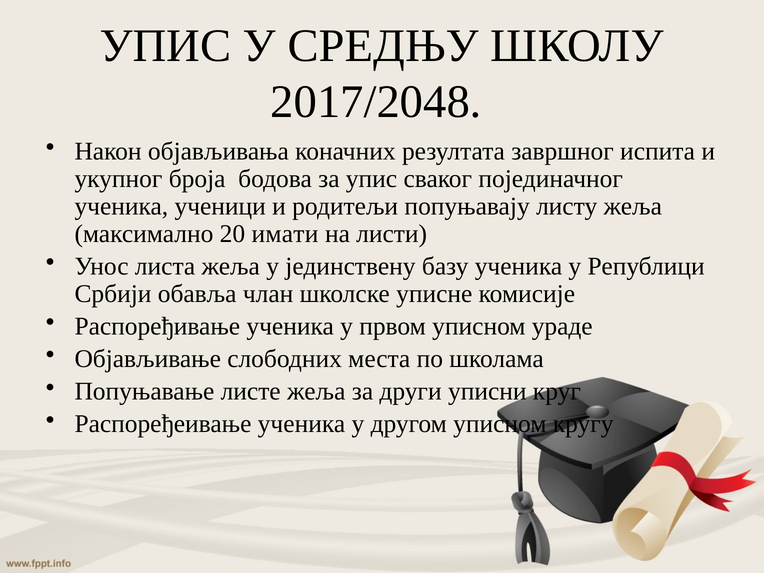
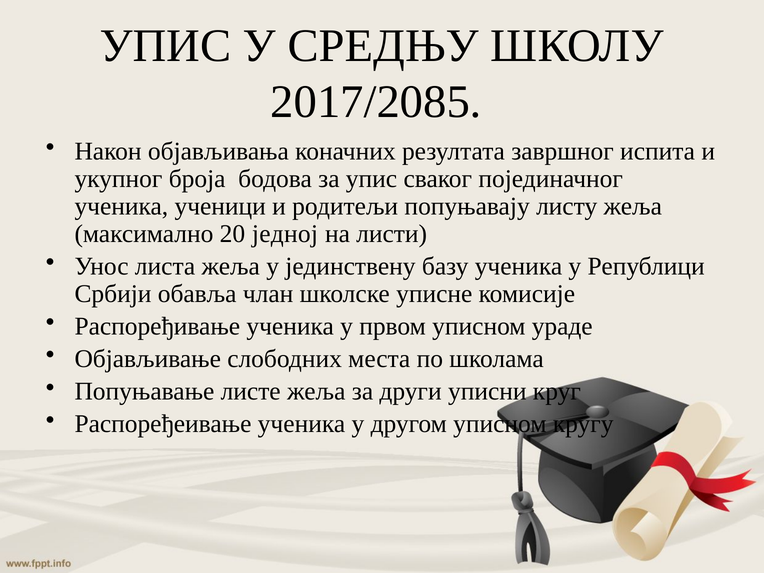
2017/2048: 2017/2048 -> 2017/2085
имати: имати -> једној
